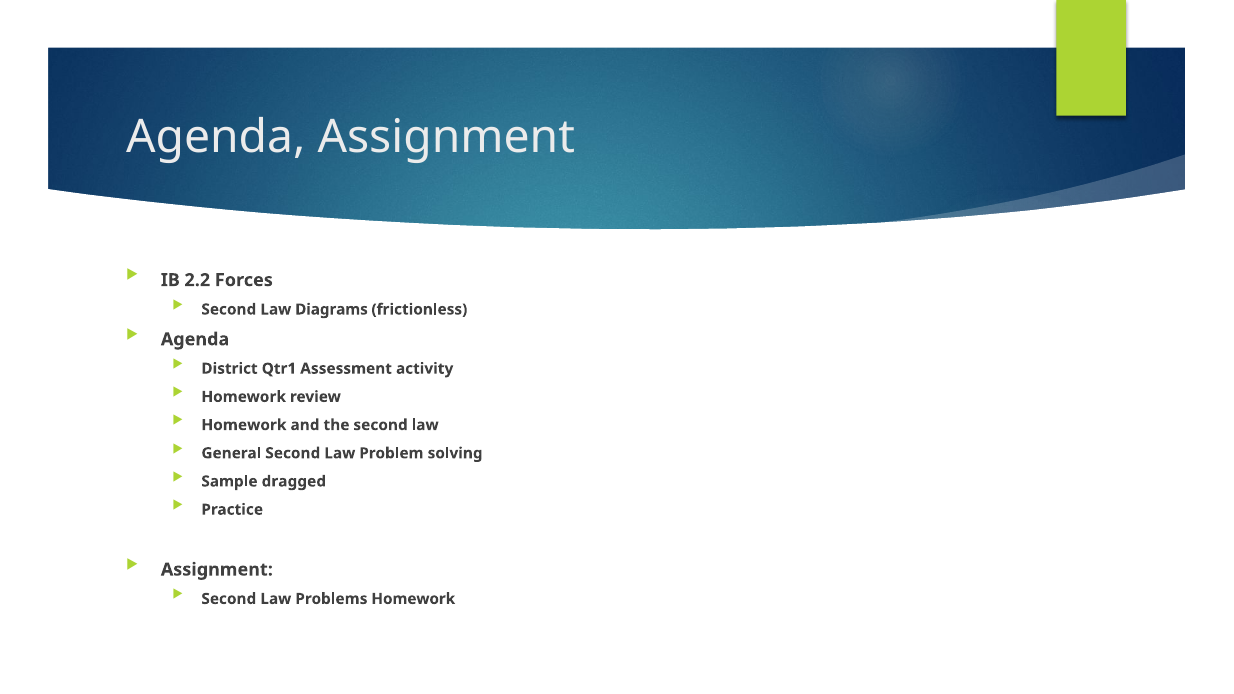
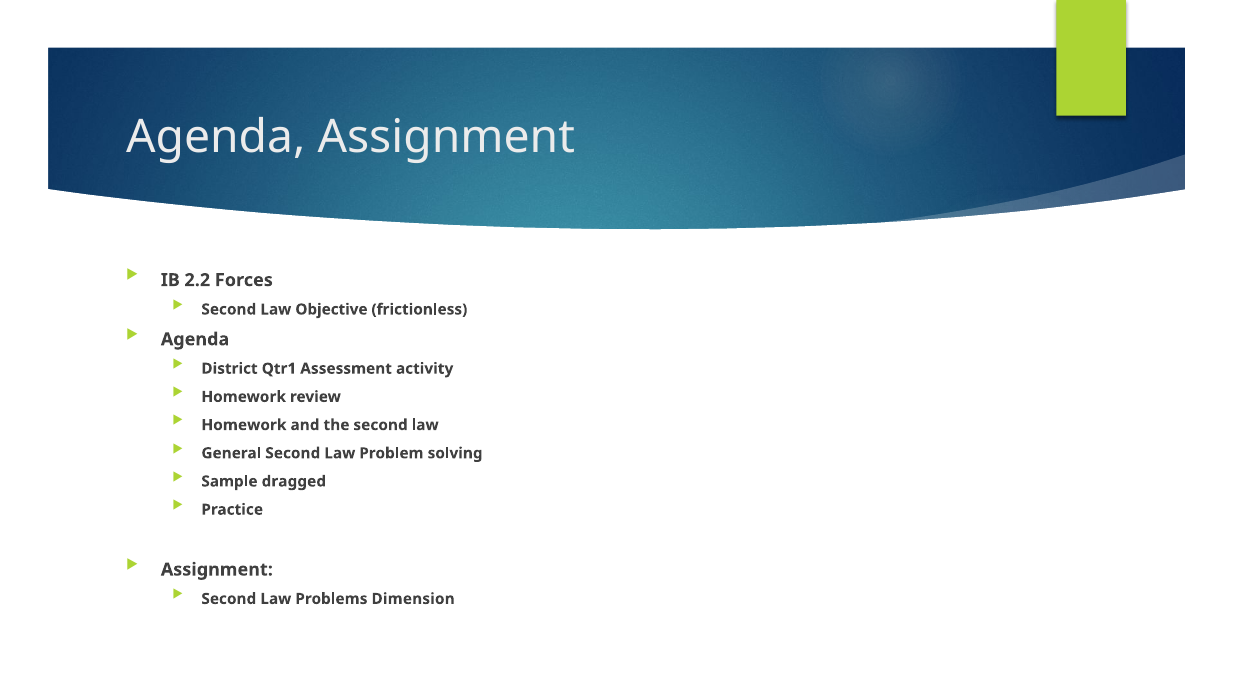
Diagrams: Diagrams -> Objective
Problems Homework: Homework -> Dimension
